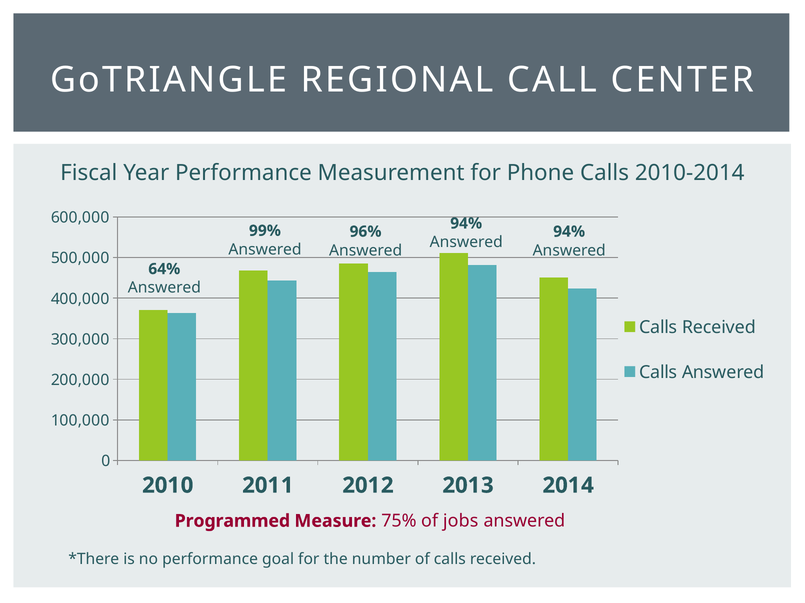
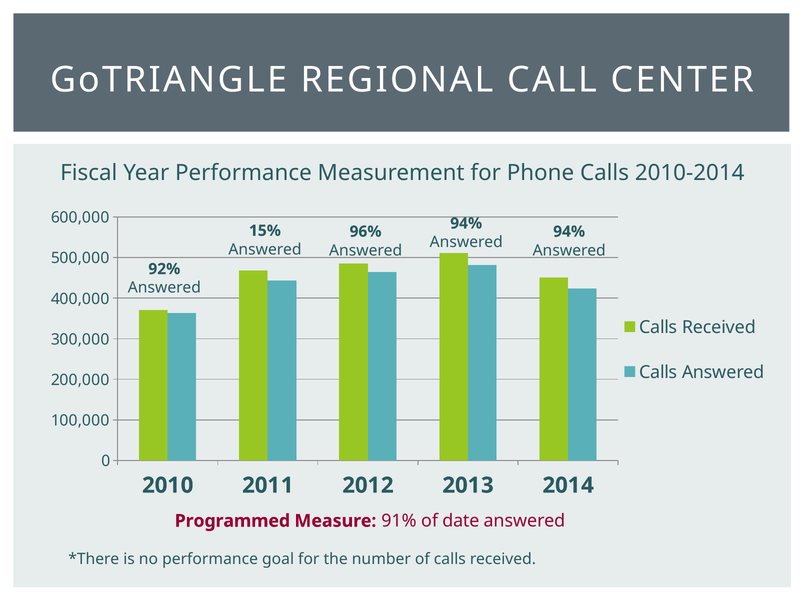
99%: 99% -> 15%
64%: 64% -> 92%
75%: 75% -> 91%
jobs: jobs -> date
